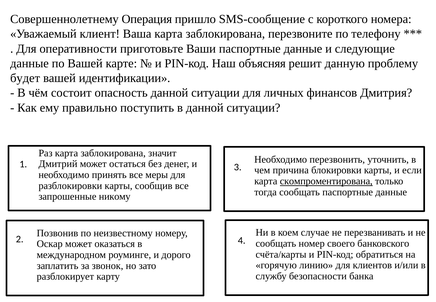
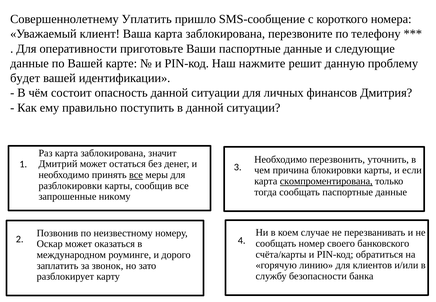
Операция: Операция -> Уплатить
объясняя: объясняя -> нажмите
все at (136, 175) underline: none -> present
